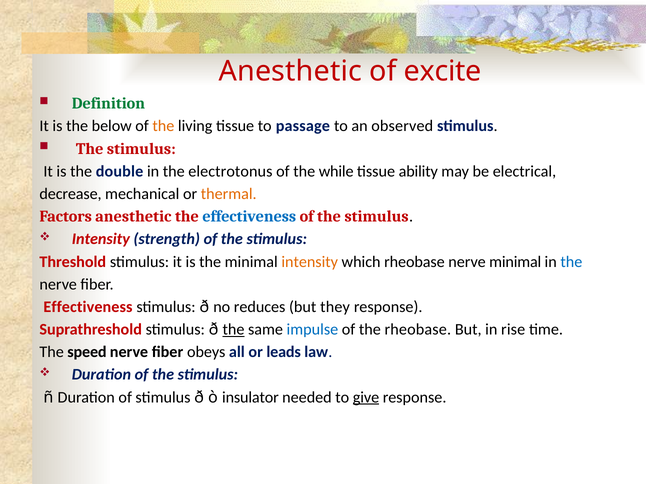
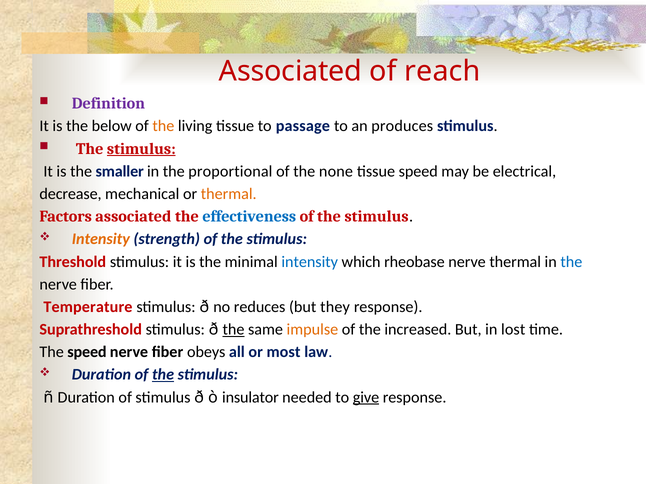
Anesthetic at (290, 71): Anesthetic -> Associated
excite: excite -> reach
Definition colour: green -> purple
observed: observed -> produces
stimulus at (141, 149) underline: none -> present
double: double -> smaller
electrotonus: electrotonus -> proportional
while: while -> none
tissue ability: ability -> speed
Factors anesthetic: anesthetic -> associated
Intensity at (101, 239) colour: red -> orange
intensity at (310, 262) colour: orange -> blue
nerve minimal: minimal -> thermal
Effectiveness at (88, 307): Effectiveness -> Temperature
impulse colour: blue -> orange
the rheobase: rheobase -> increased
rise: rise -> lost
leads: leads -> most
the at (163, 375) underline: none -> present
